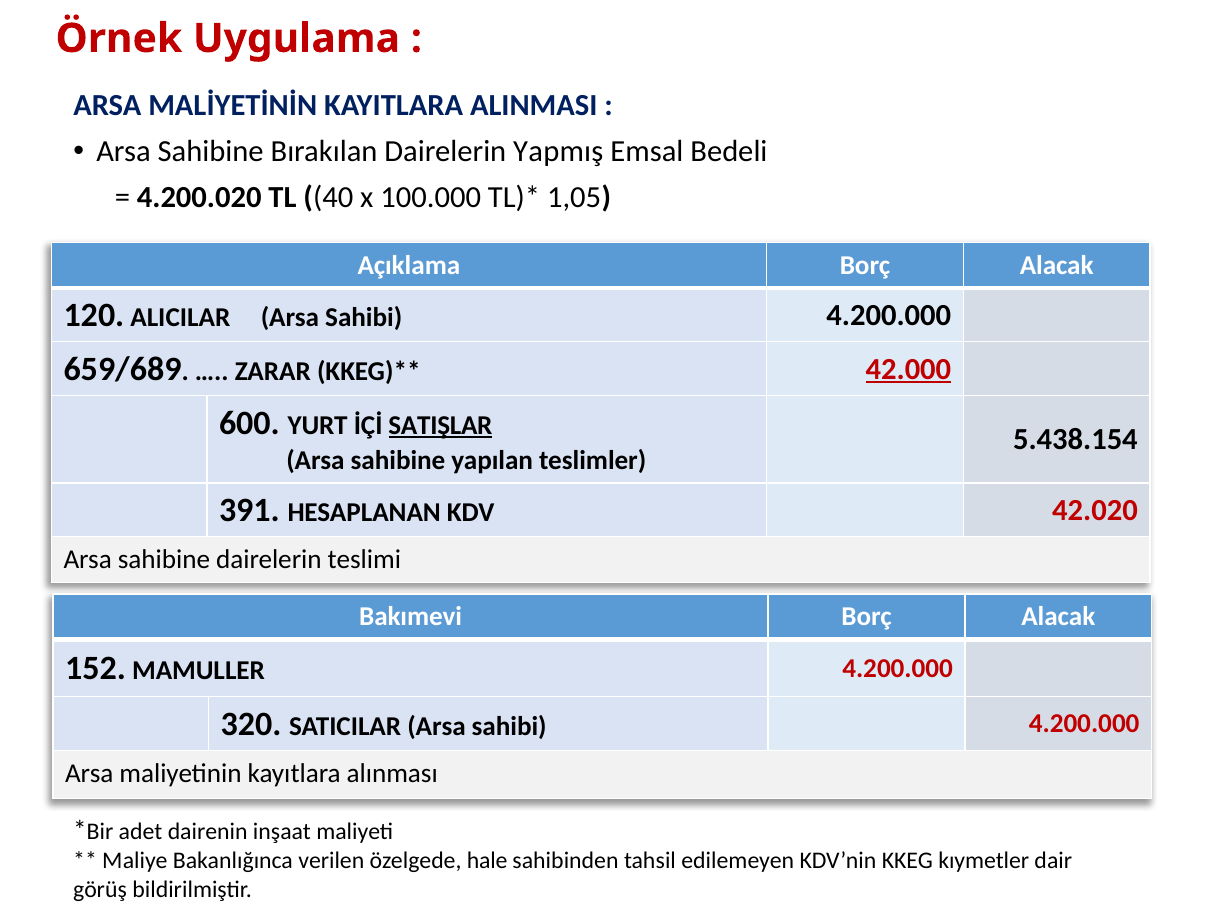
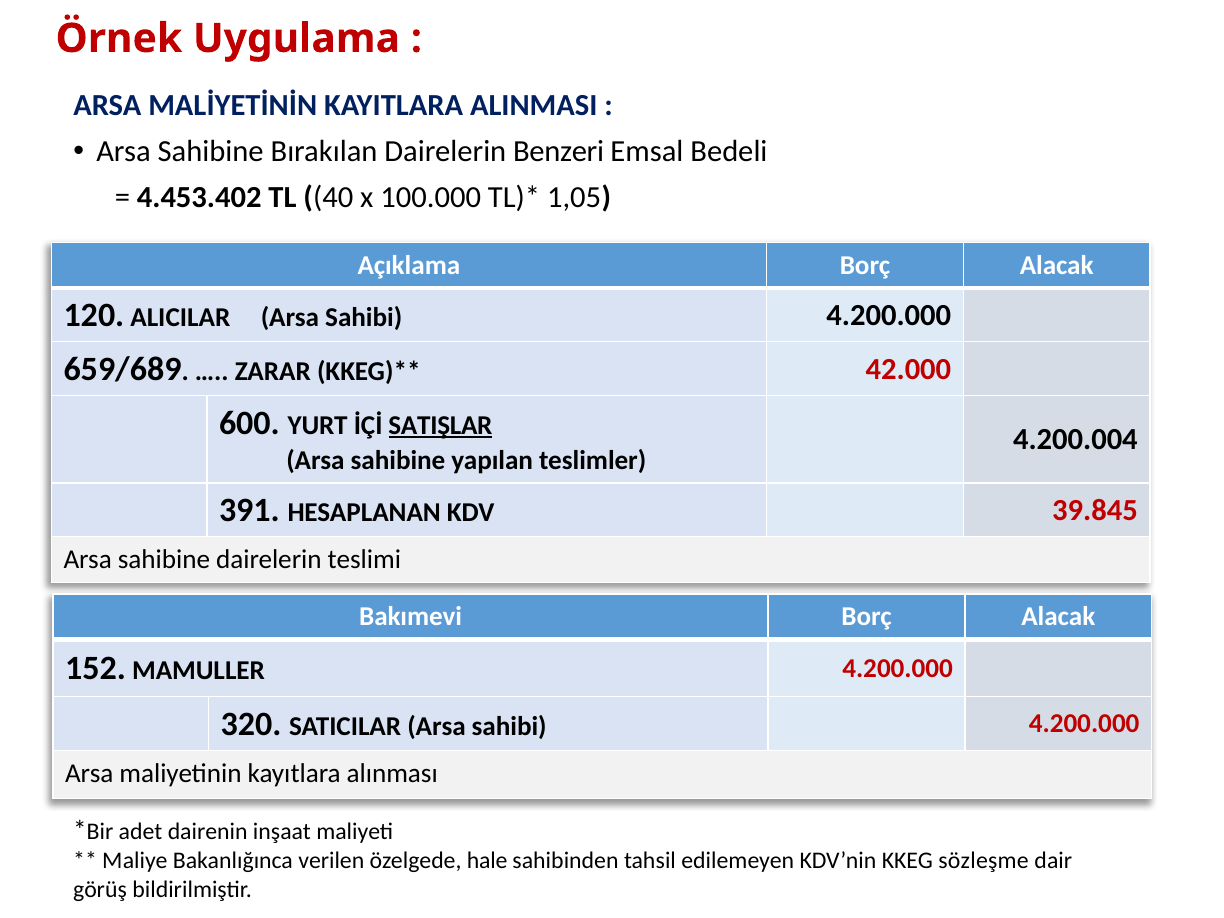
Yapmış: Yapmış -> Benzeri
4.200.020: 4.200.020 -> 4.453.402
42.000 underline: present -> none
5.438.154: 5.438.154 -> 4.200.004
42.020: 42.020 -> 39.845
kıymetler: kıymetler -> sözleşme
